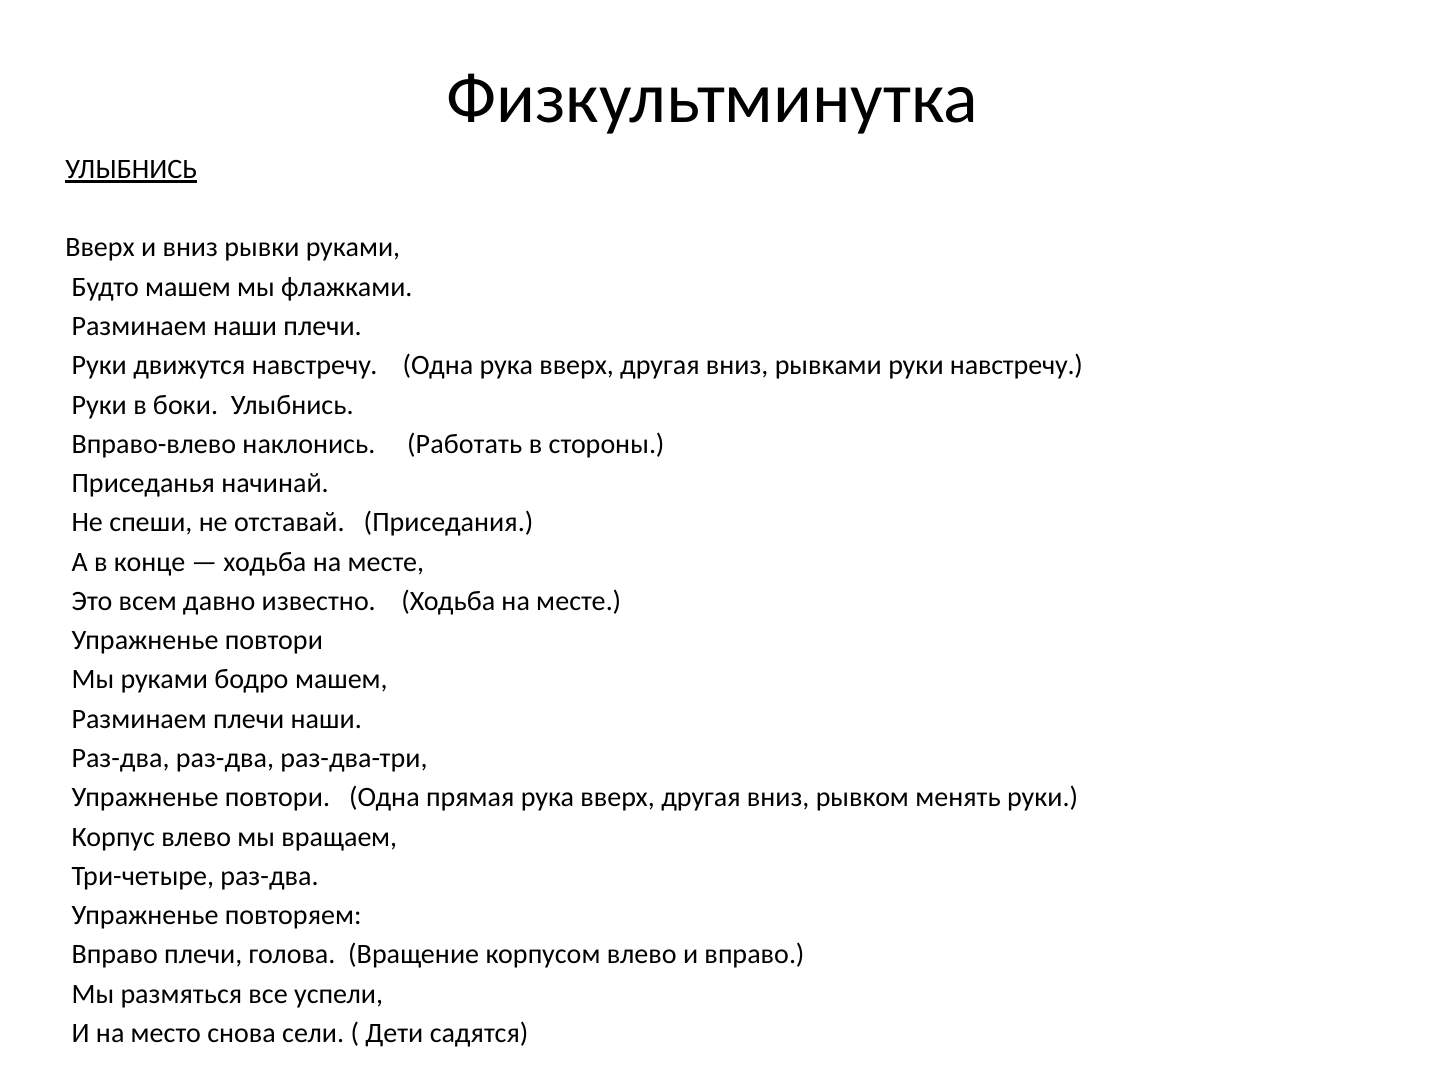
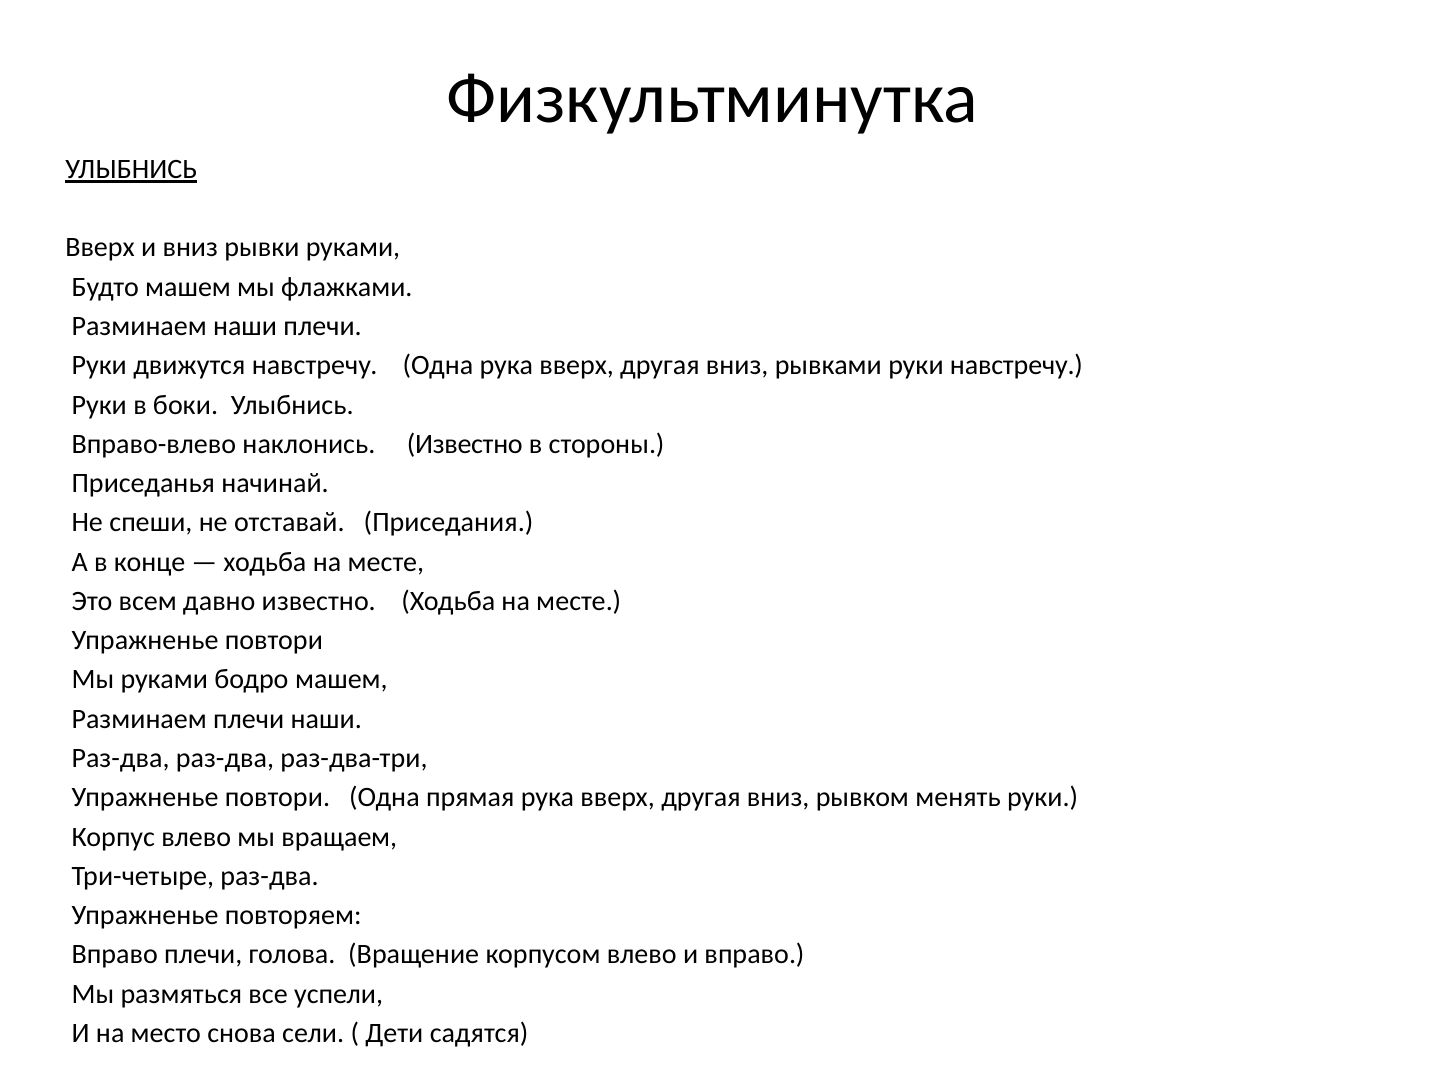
наклонись Работать: Работать -> Известно
